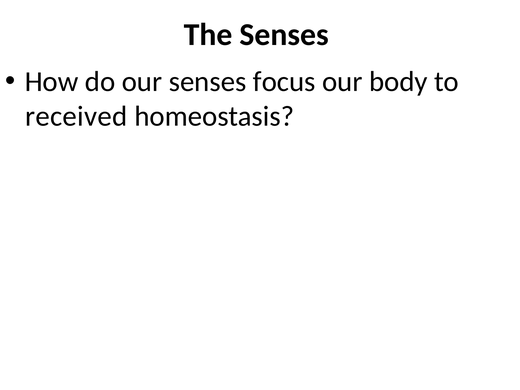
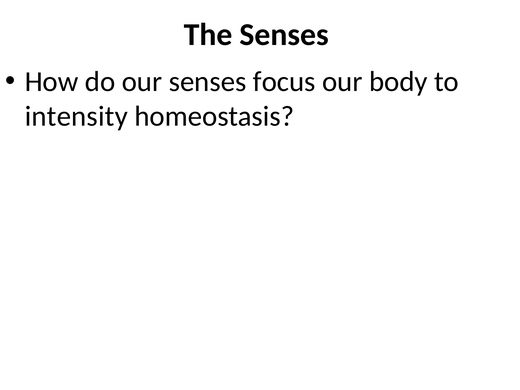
received: received -> intensity
